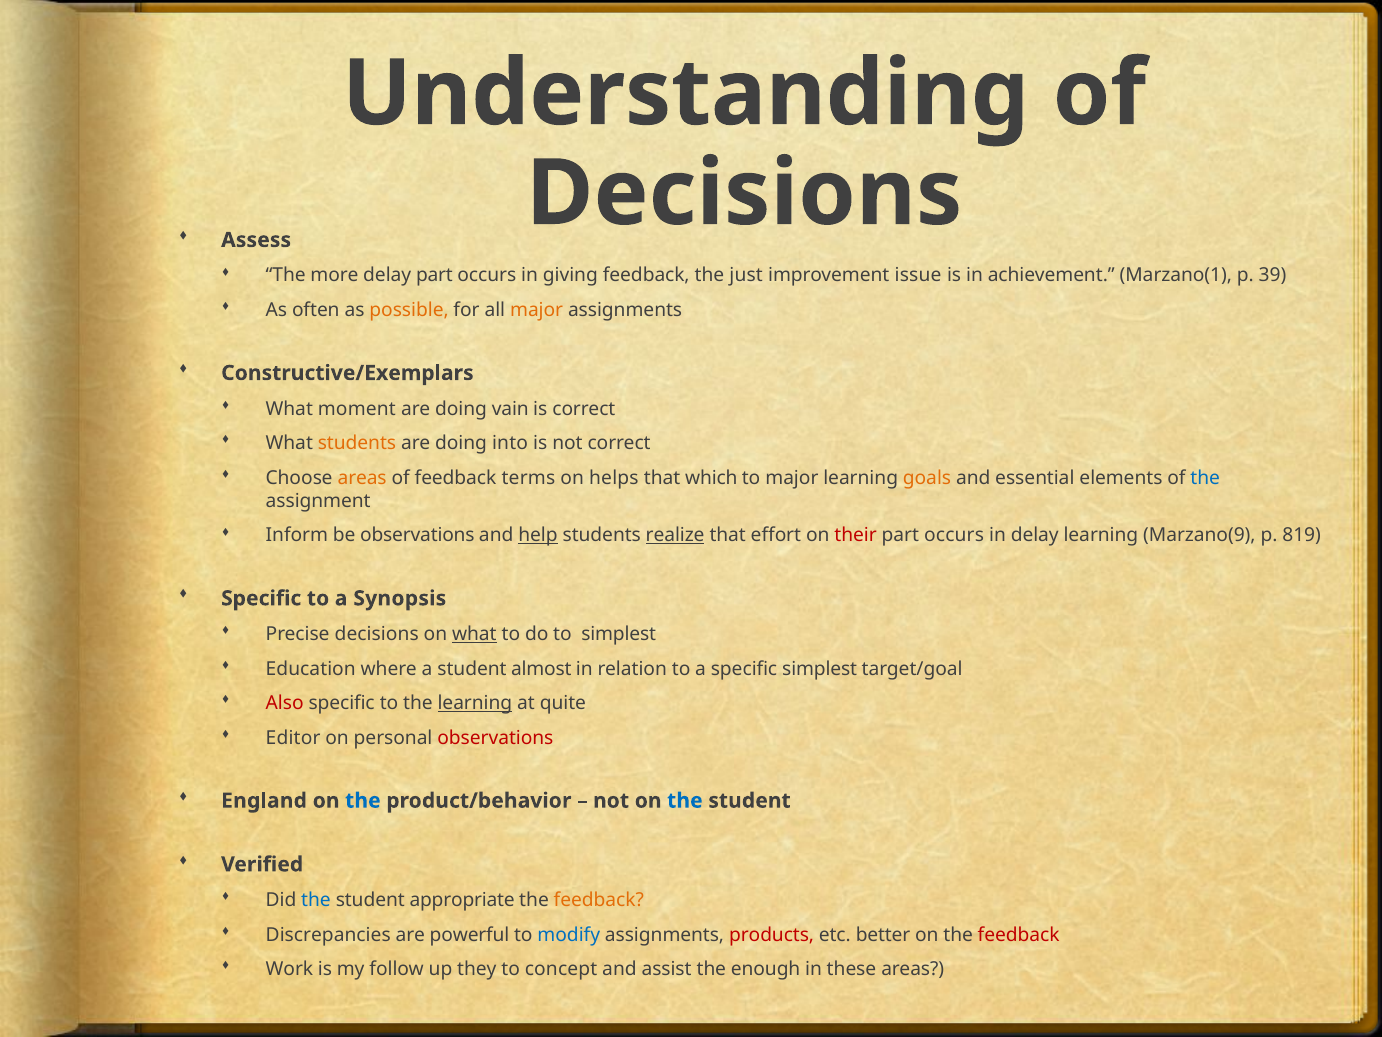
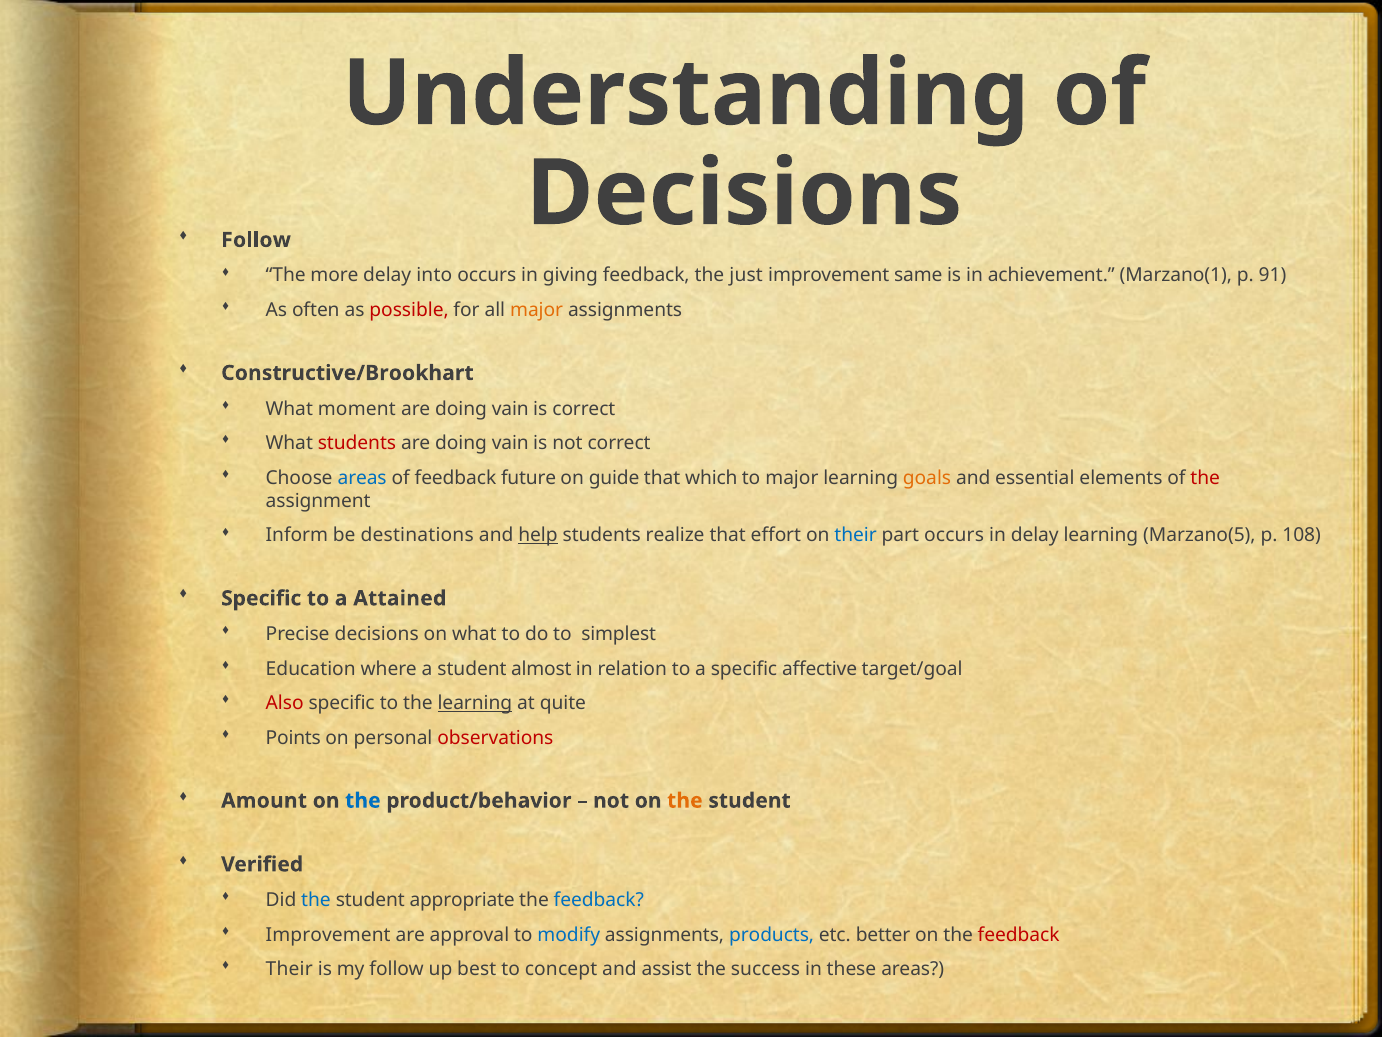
Assess at (256, 240): Assess -> Follow
delay part: part -> into
issue: issue -> same
39: 39 -> 91
possible colour: orange -> red
Constructive/Exemplars: Constructive/Exemplars -> Constructive/Brookhart
students at (357, 443) colour: orange -> red
into at (510, 443): into -> vain
areas at (362, 478) colour: orange -> blue
terms: terms -> future
helps: helps -> guide
the at (1205, 478) colour: blue -> red
be observations: observations -> destinations
realize underline: present -> none
their at (856, 535) colour: red -> blue
Marzano(9: Marzano(9 -> Marzano(5
819: 819 -> 108
Synopsis: Synopsis -> Attained
what at (474, 634) underline: present -> none
specific simplest: simplest -> affective
Editor: Editor -> Points
England: England -> Amount
the at (685, 800) colour: blue -> orange
feedback at (599, 900) colour: orange -> blue
Discrepancies at (328, 934): Discrepancies -> Improvement
powerful: powerful -> approval
products colour: red -> blue
Work at (289, 969): Work -> Their
they: they -> best
enough: enough -> success
